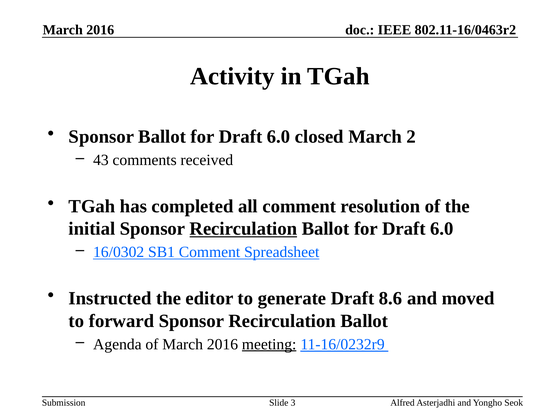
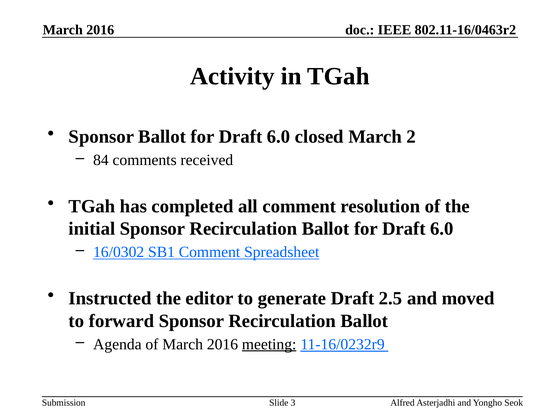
43: 43 -> 84
Recirculation at (243, 229) underline: present -> none
8.6: 8.6 -> 2.5
